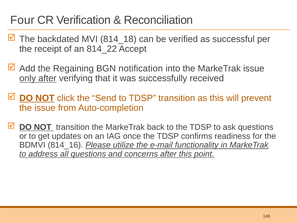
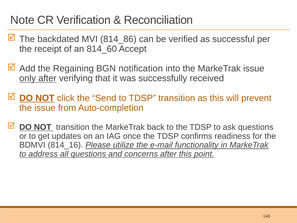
Four: Four -> Note
814_18: 814_18 -> 814_86
814_22: 814_22 -> 814_60
